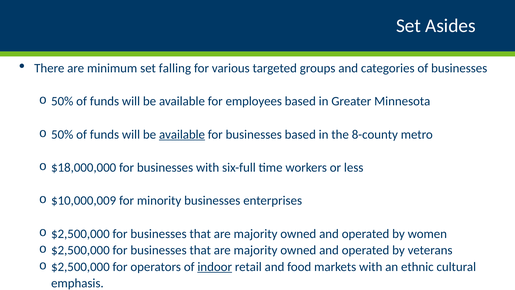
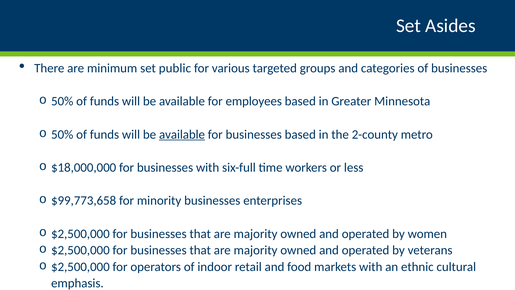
falling: falling -> public
8-county: 8-county -> 2-county
$10,000,009: $10,000,009 -> $99,773,658
indoor underline: present -> none
